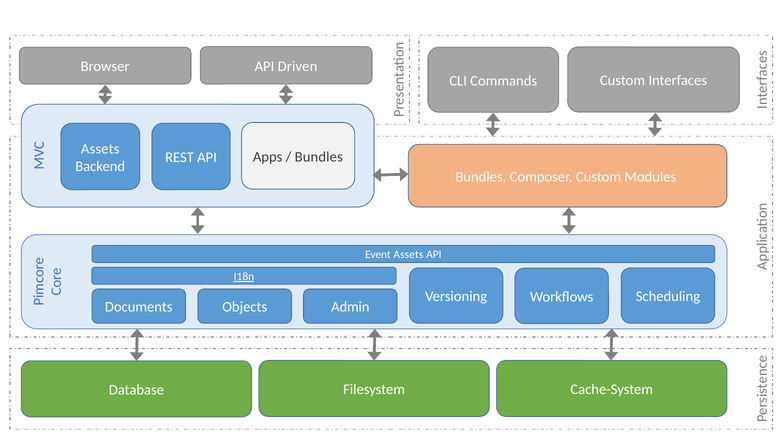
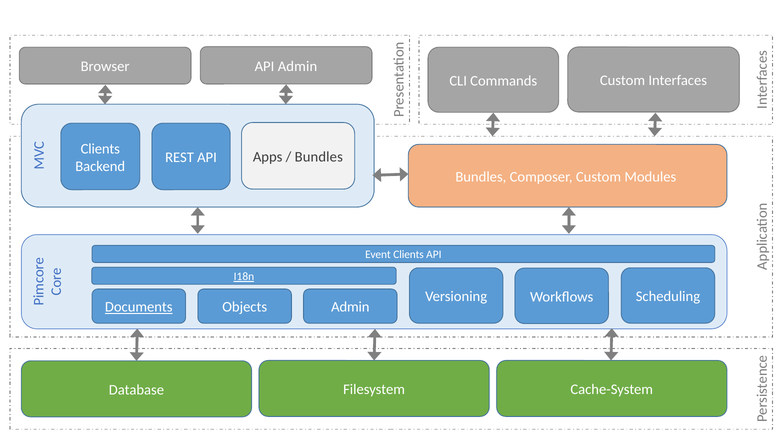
Browser API Driven: Driven -> Admin
Assets at (100, 149): Assets -> Clients
Event Assets: Assets -> Clients
Documents underline: none -> present
